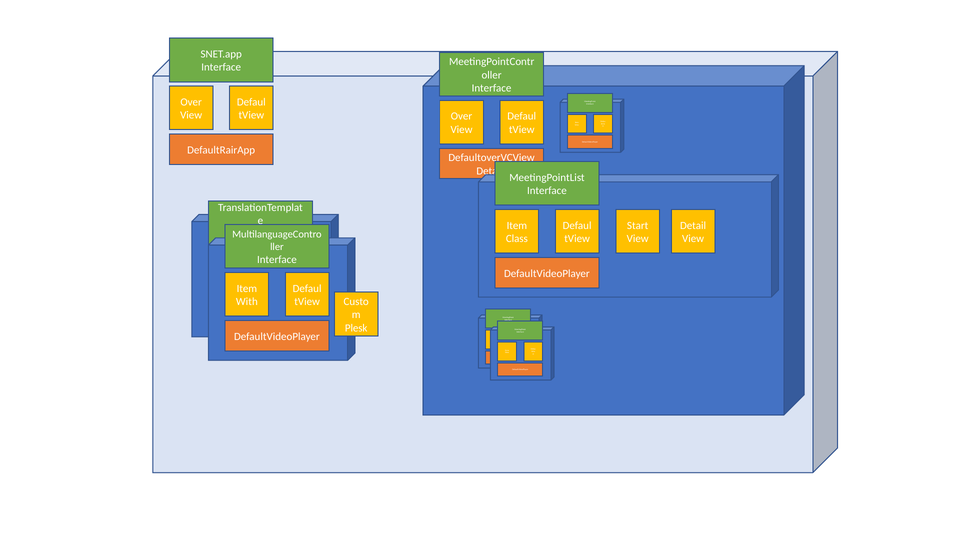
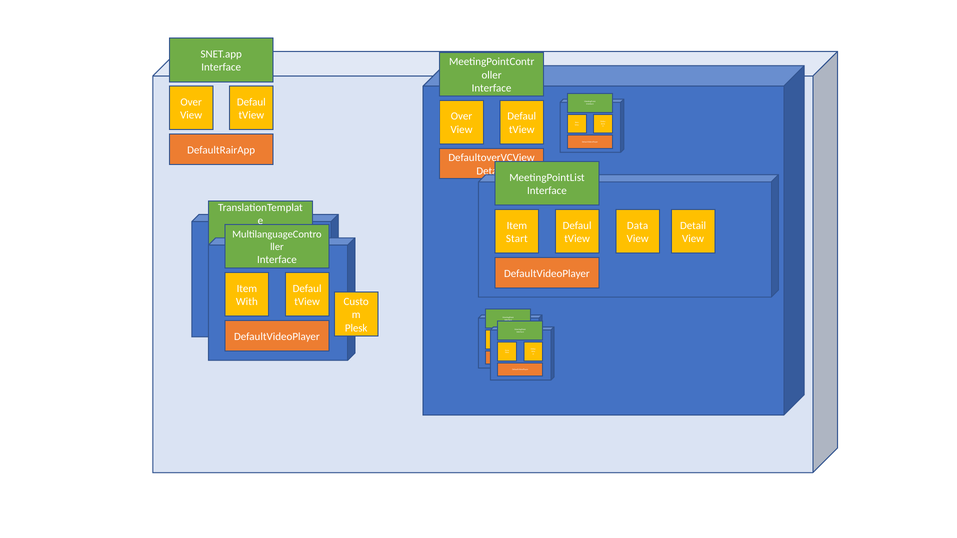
Start: Start -> Data
Class: Class -> Start
